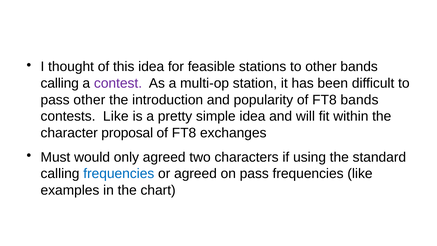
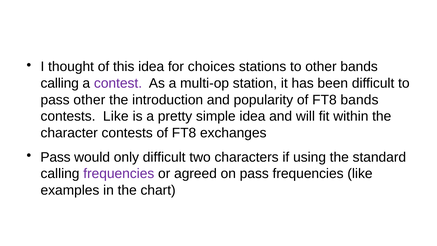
feasible: feasible -> choices
character proposal: proposal -> contests
Must at (55, 157): Must -> Pass
only agreed: agreed -> difficult
frequencies at (119, 174) colour: blue -> purple
